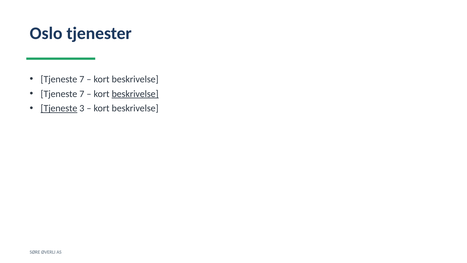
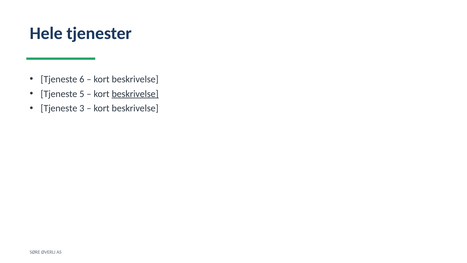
Oslo: Oslo -> Hele
7 at (82, 79): 7 -> 6
7 at (82, 94): 7 -> 5
Tjeneste at (59, 108) underline: present -> none
